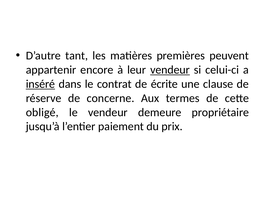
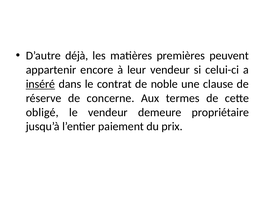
tant: tant -> déjà
vendeur at (170, 70) underline: present -> none
écrite: écrite -> noble
